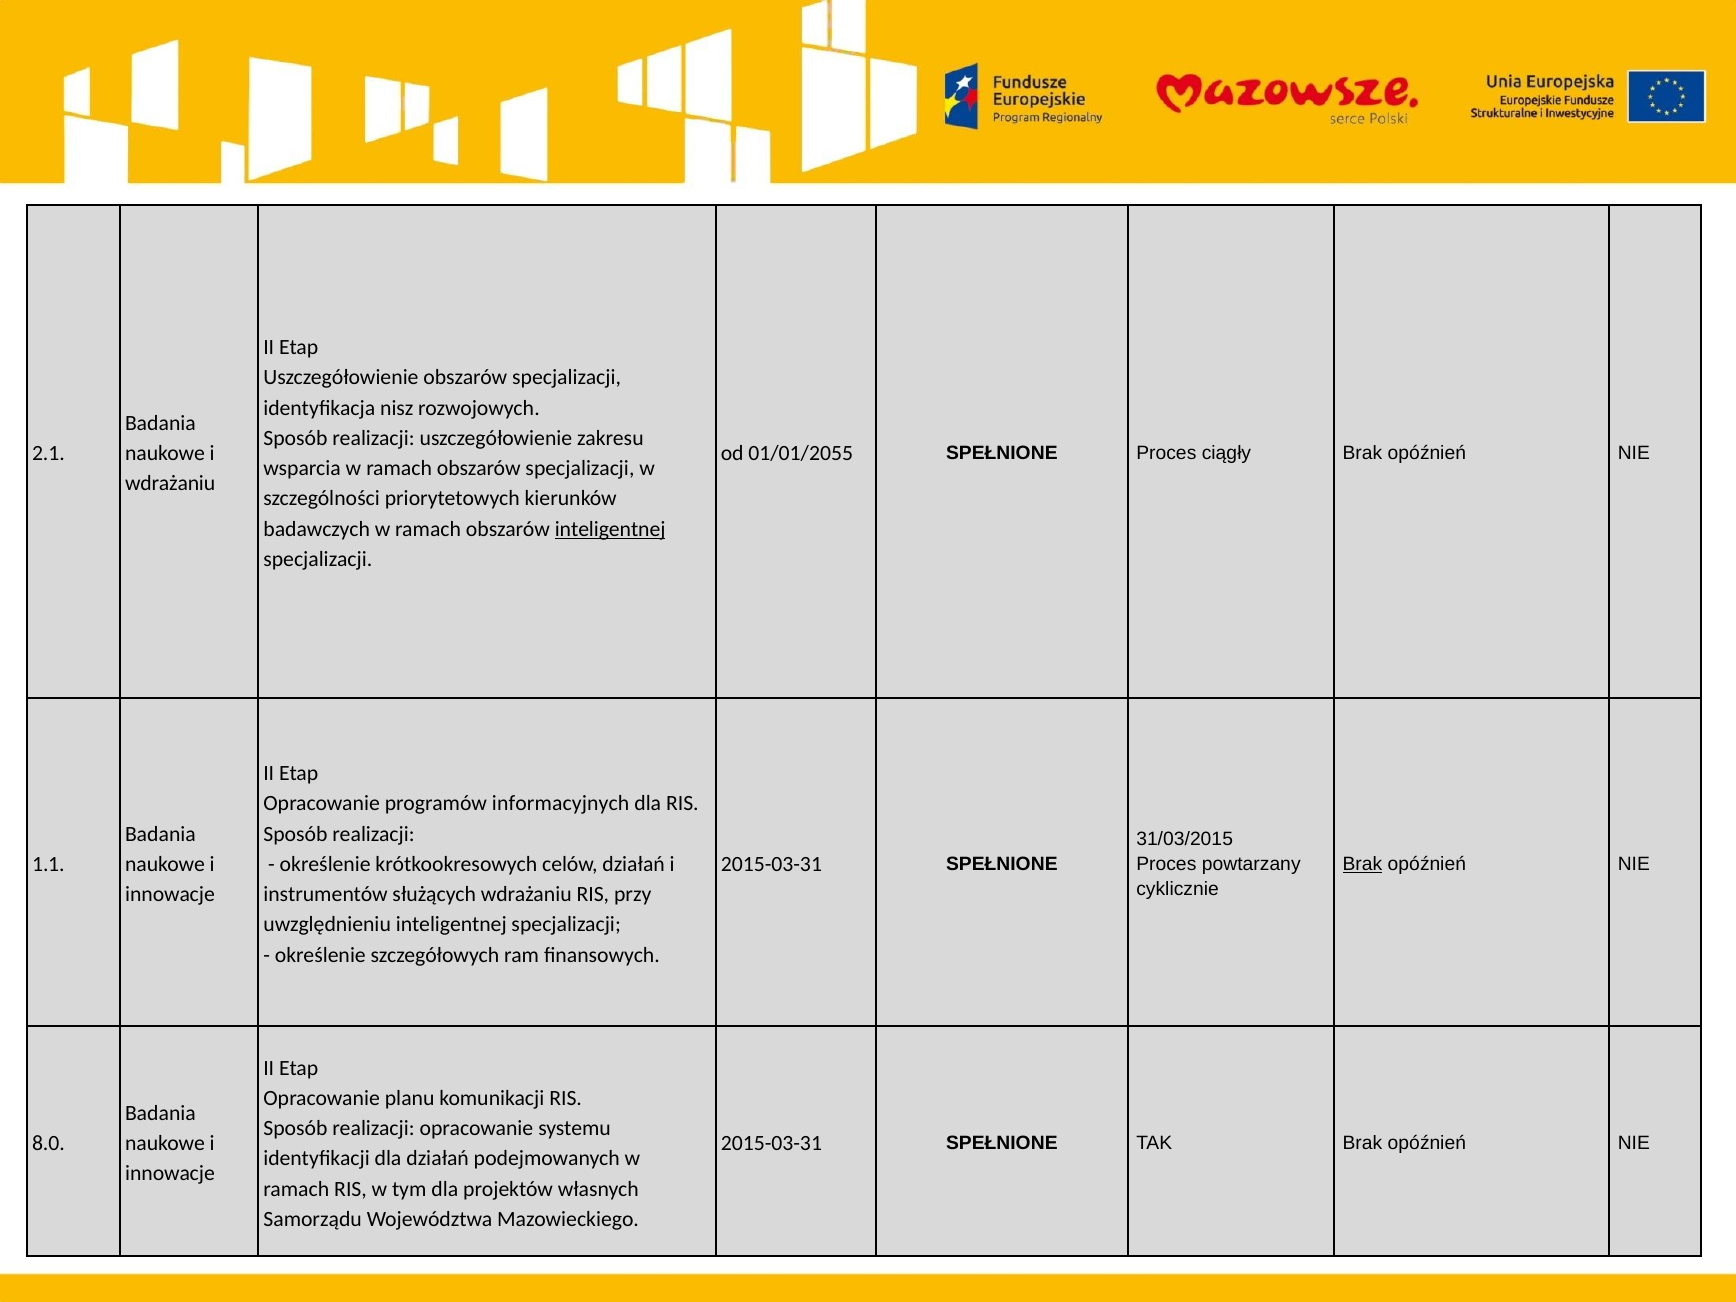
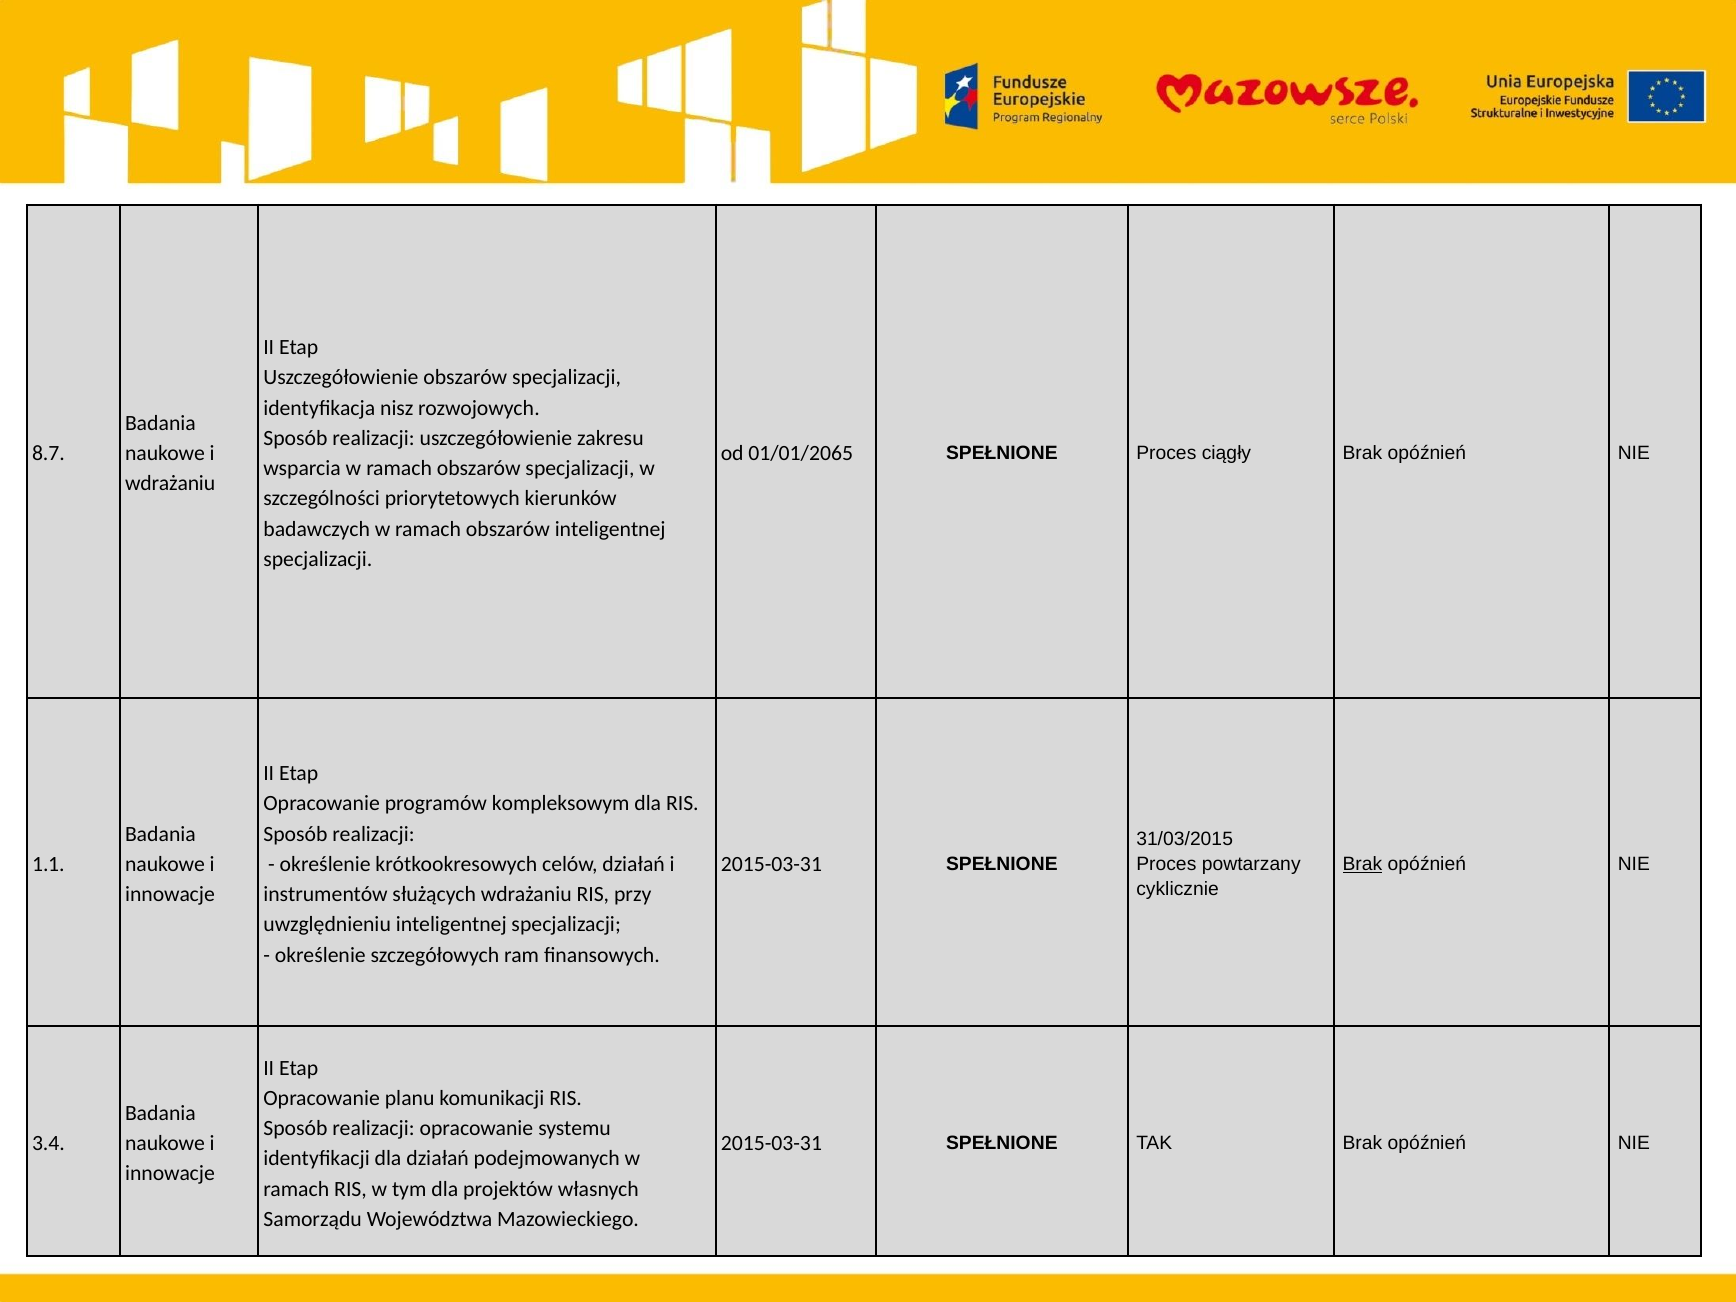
2.1: 2.1 -> 8.7
01/01/2055: 01/01/2055 -> 01/01/2065
inteligentnej at (610, 529) underline: present -> none
informacyjnych: informacyjnych -> kompleksowym
8.0: 8.0 -> 3.4
